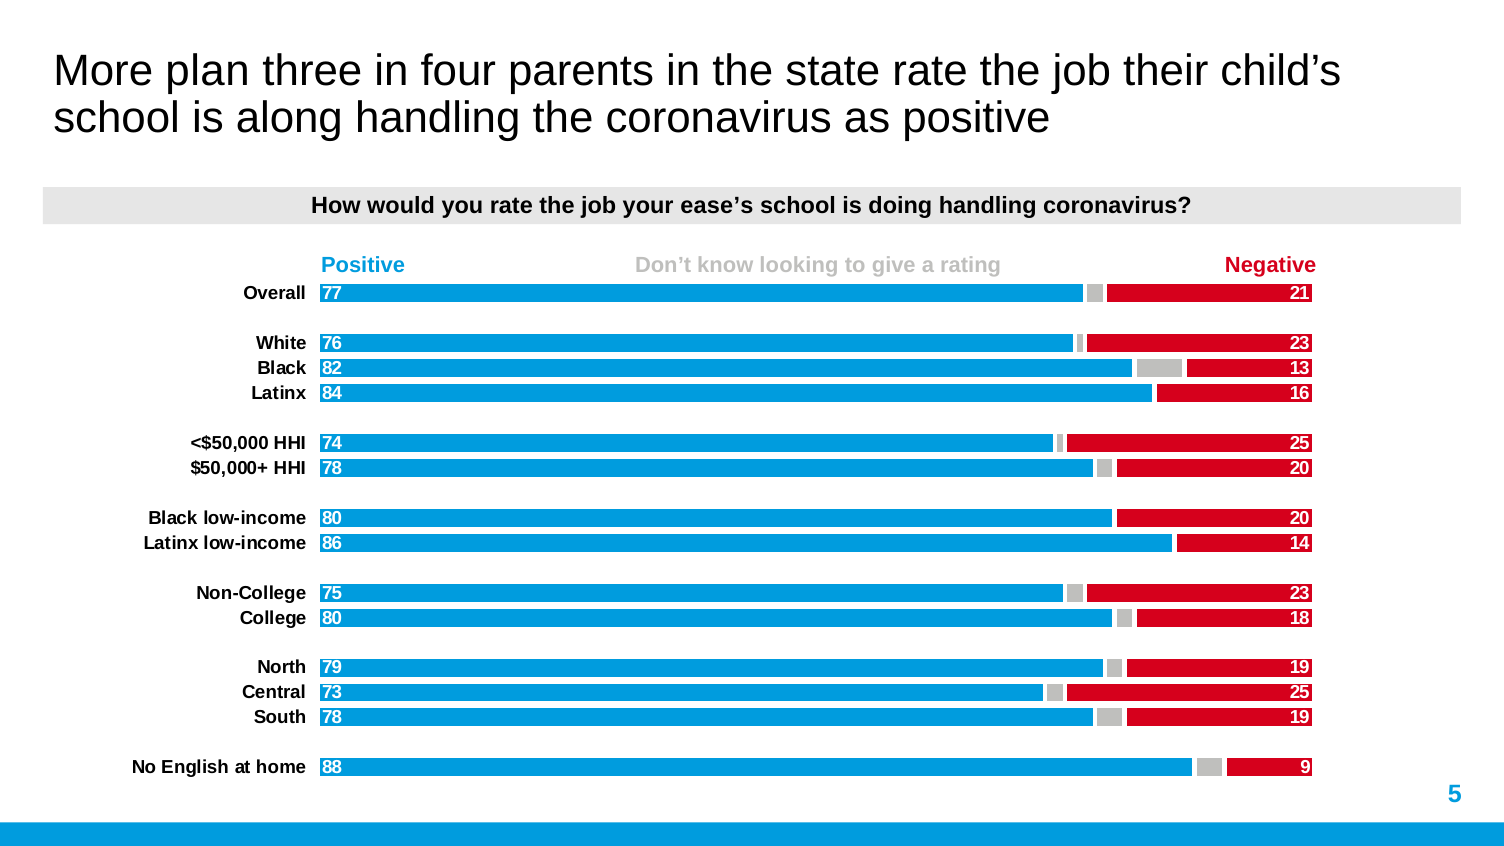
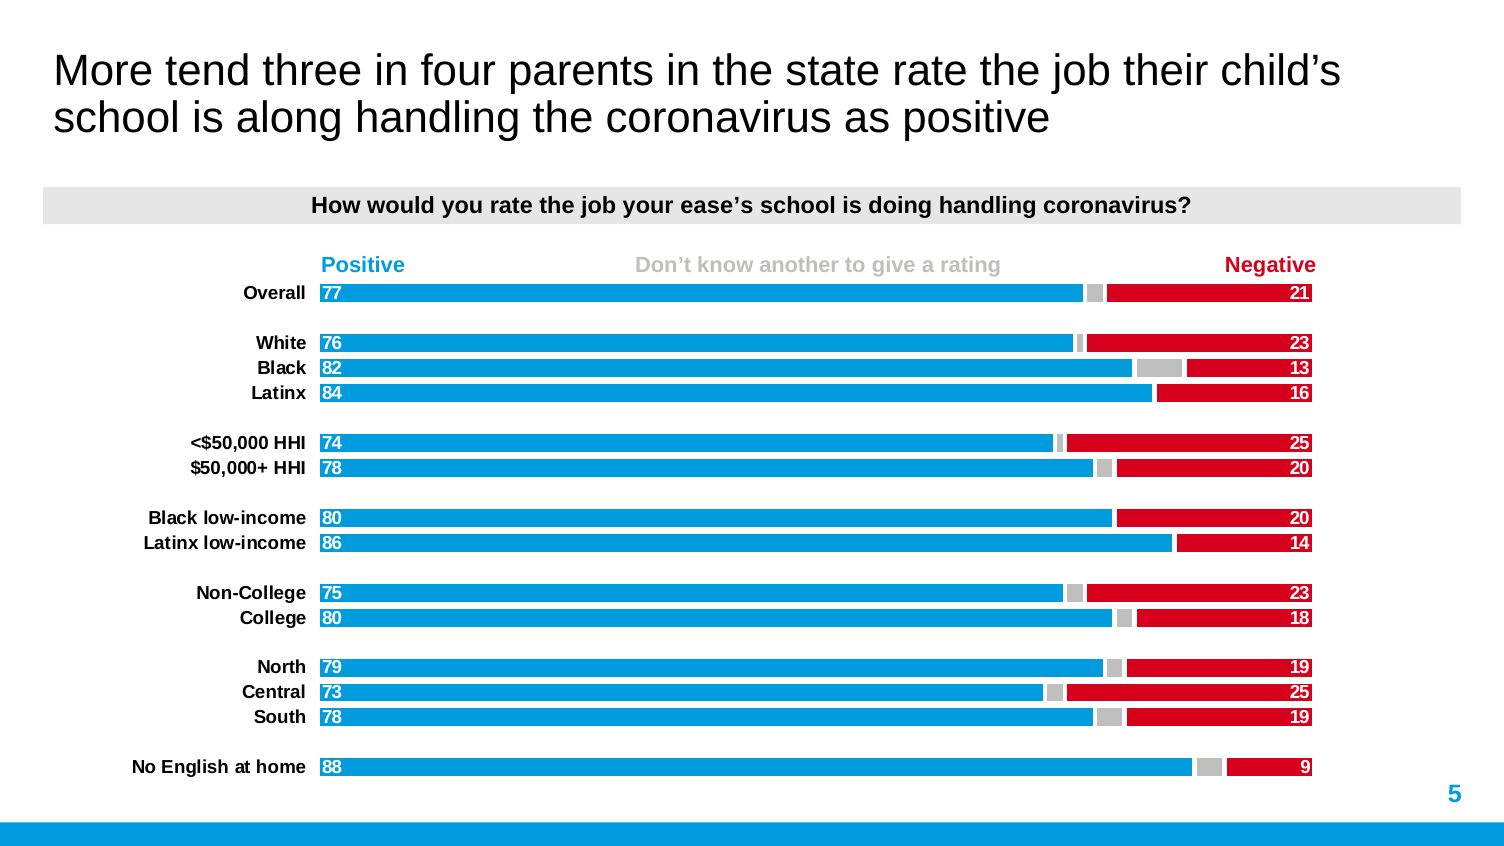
plan: plan -> tend
looking: looking -> another
